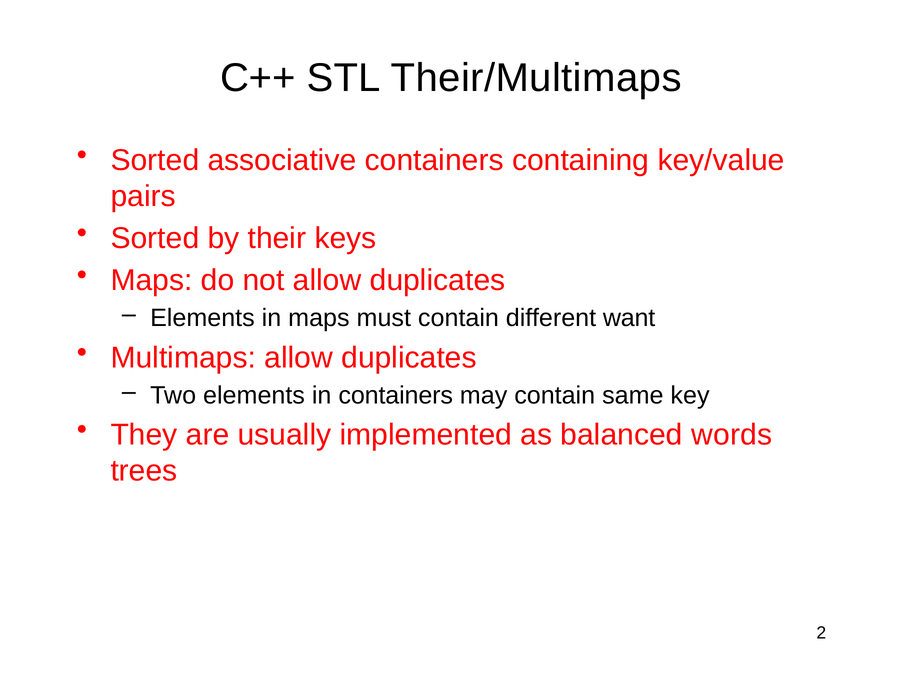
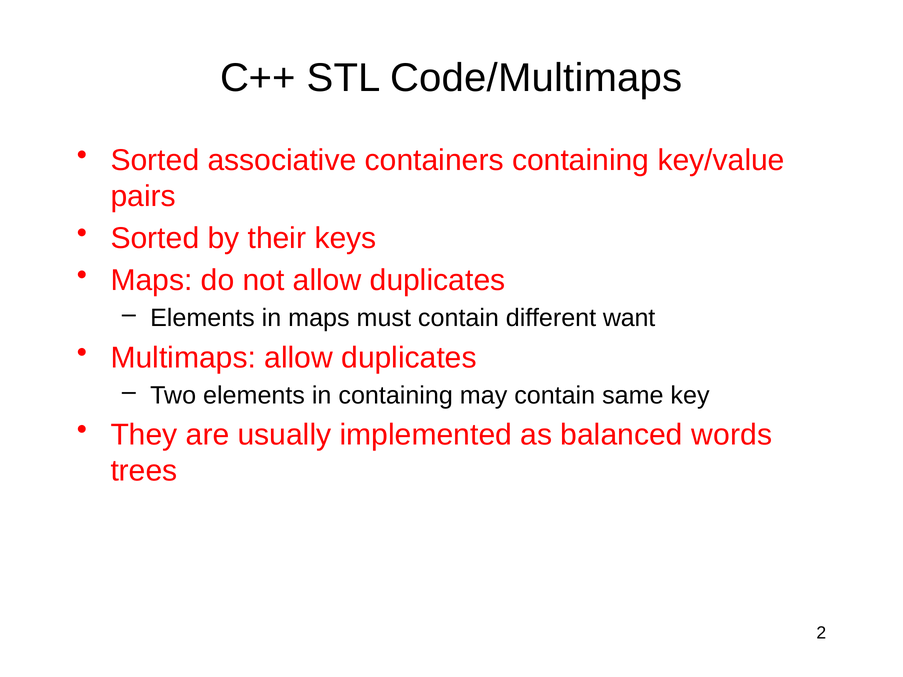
Their/Multimaps: Their/Multimaps -> Code/Multimaps
in containers: containers -> containing
